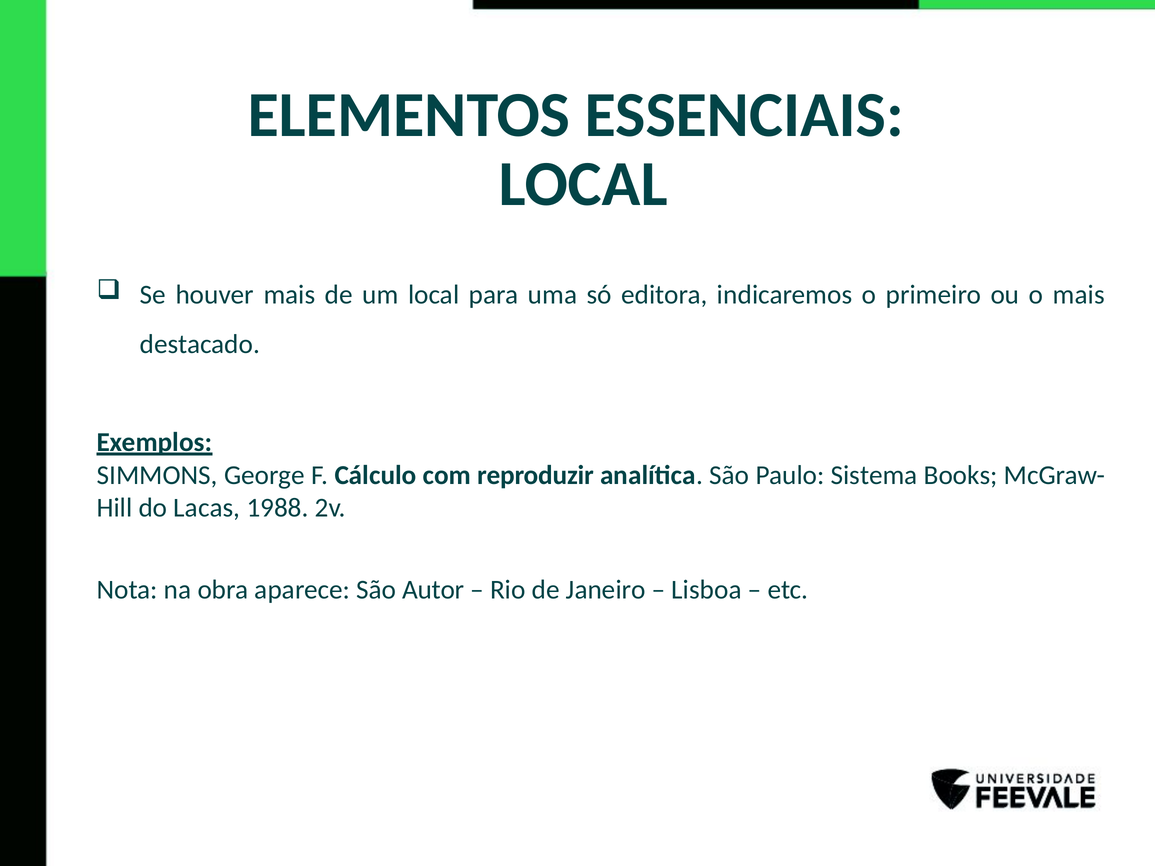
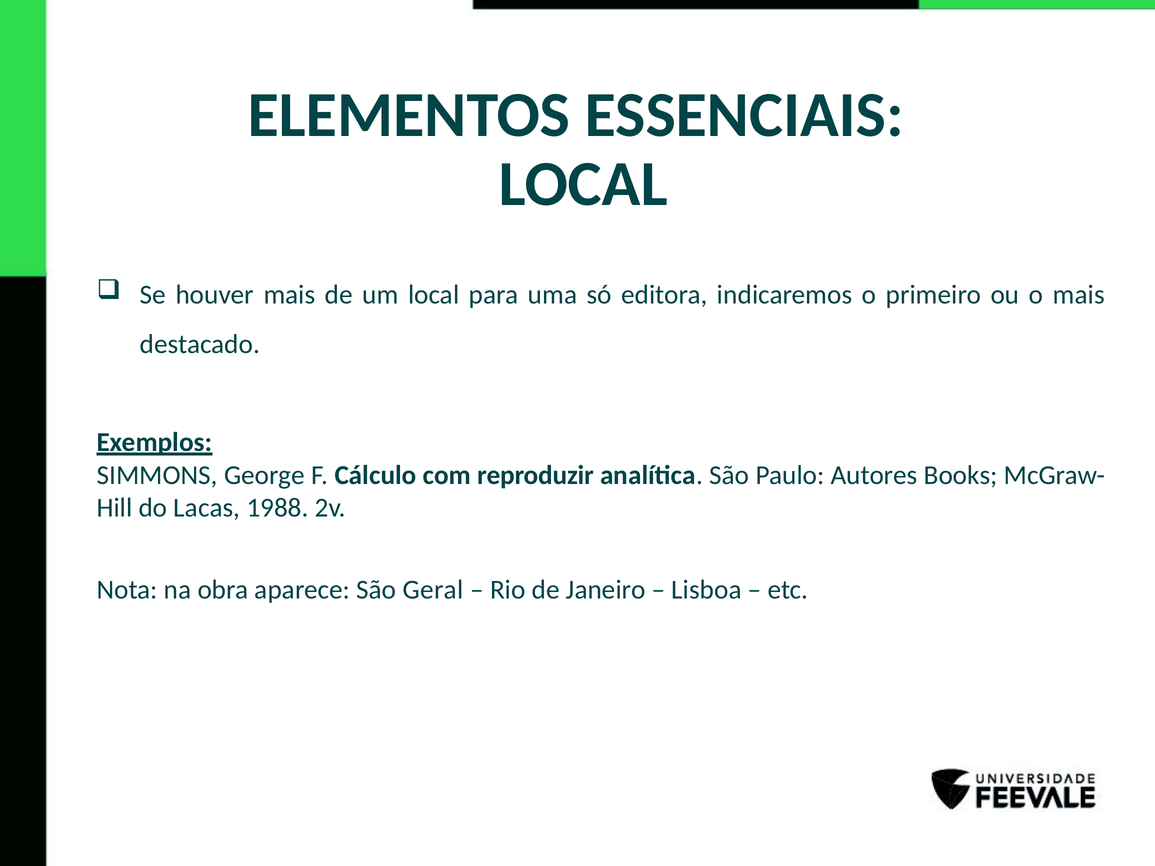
Sistema: Sistema -> Autores
Autor: Autor -> Geral
